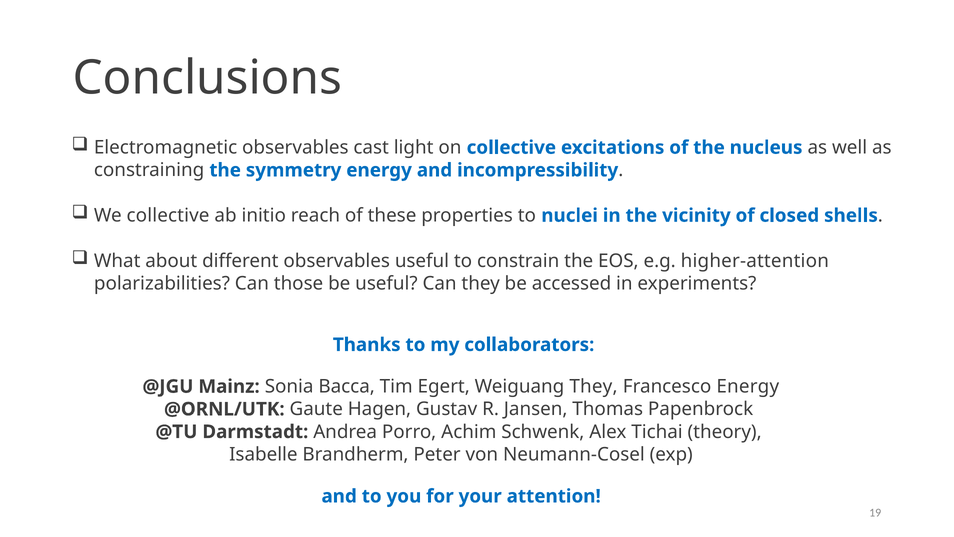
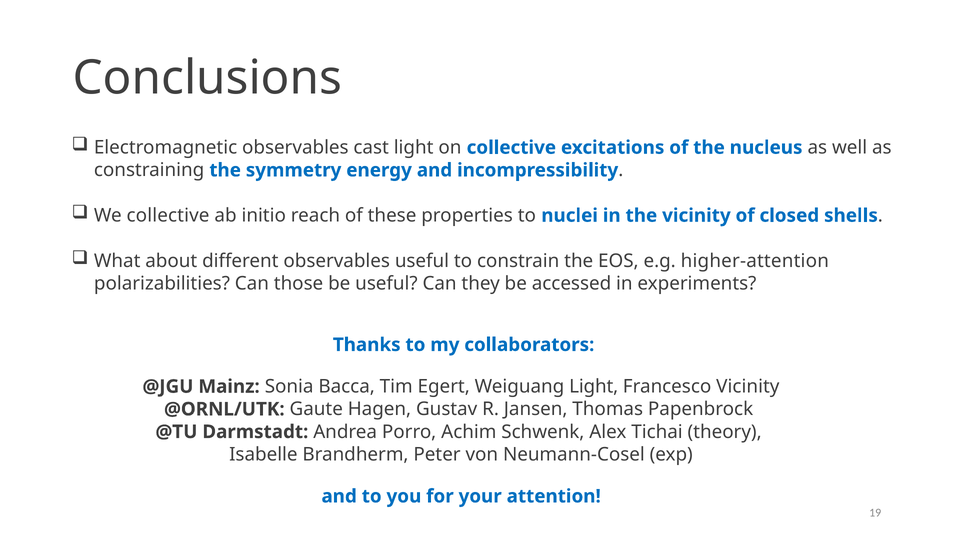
Weiguang They: They -> Light
Francesco Energy: Energy -> Vicinity
